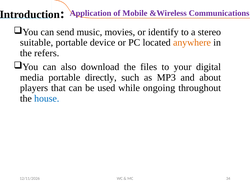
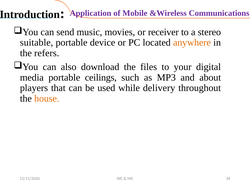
identify: identify -> receiver
directly: directly -> ceilings
ongoing: ongoing -> delivery
house colour: blue -> orange
